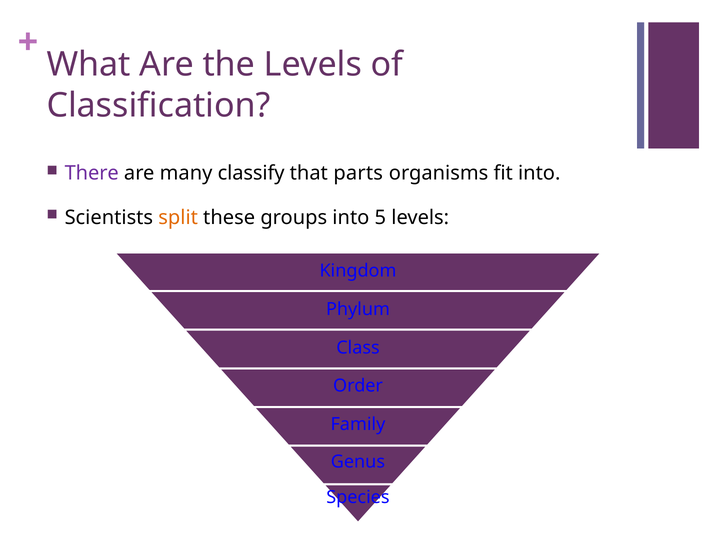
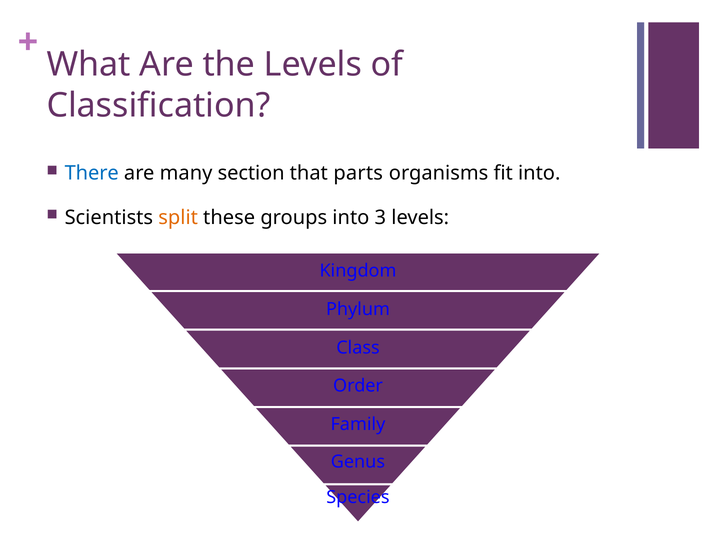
There colour: purple -> blue
classify: classify -> section
5: 5 -> 3
